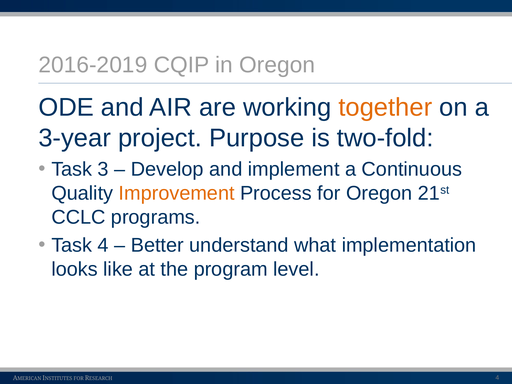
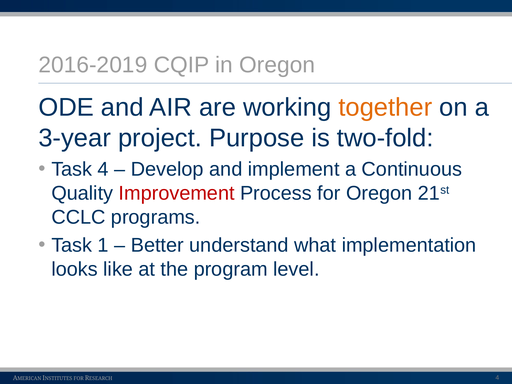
Task 3: 3 -> 4
Improvement colour: orange -> red
Task 4: 4 -> 1
